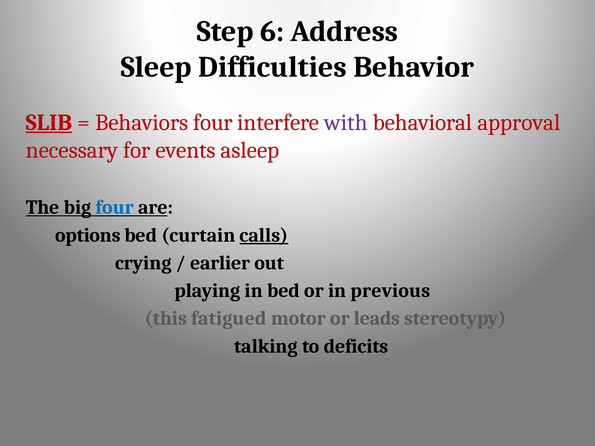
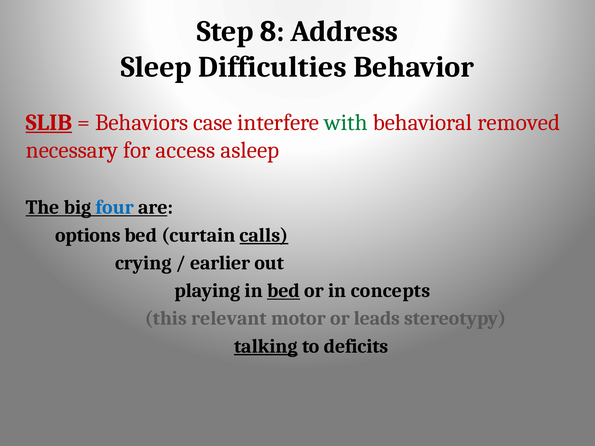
6: 6 -> 8
Behaviors four: four -> case
with colour: purple -> green
approval: approval -> removed
events: events -> access
bed at (284, 291) underline: none -> present
previous: previous -> concepts
fatigued: fatigued -> relevant
talking underline: none -> present
